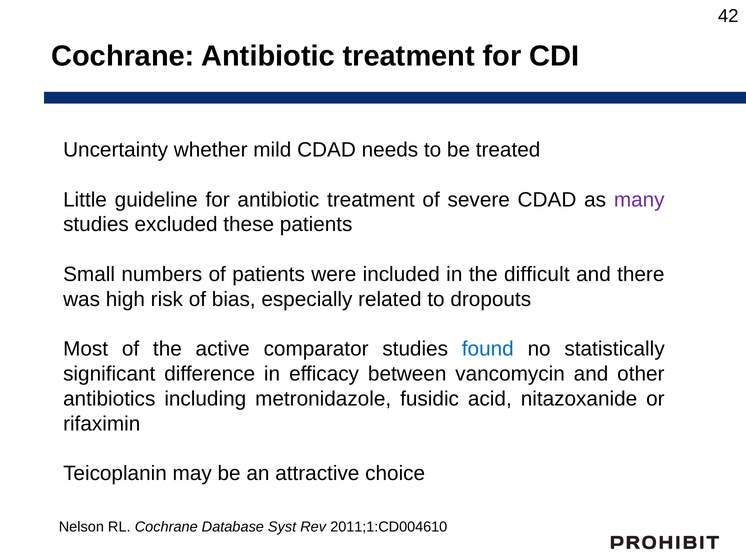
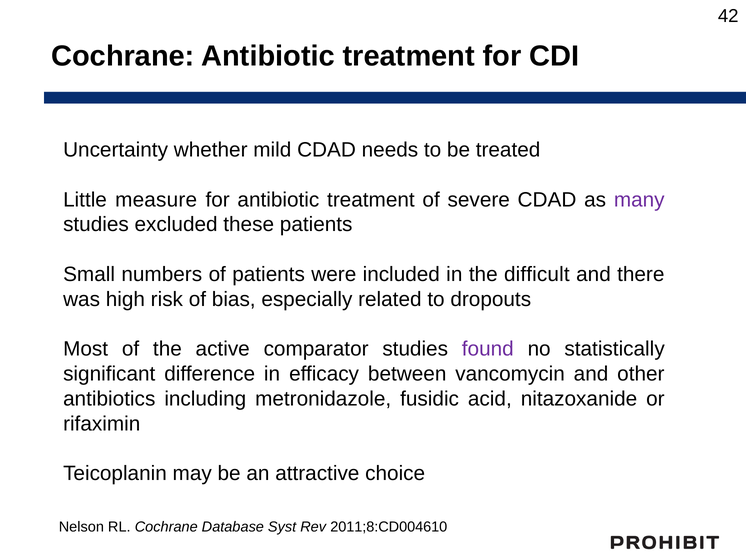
guideline: guideline -> measure
found colour: blue -> purple
2011;1:CD004610: 2011;1:CD004610 -> 2011;8:CD004610
